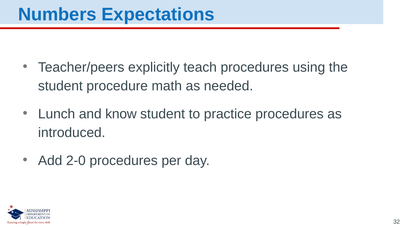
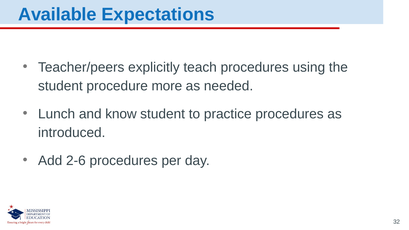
Numbers: Numbers -> Available
math: math -> more
2-0: 2-0 -> 2-6
